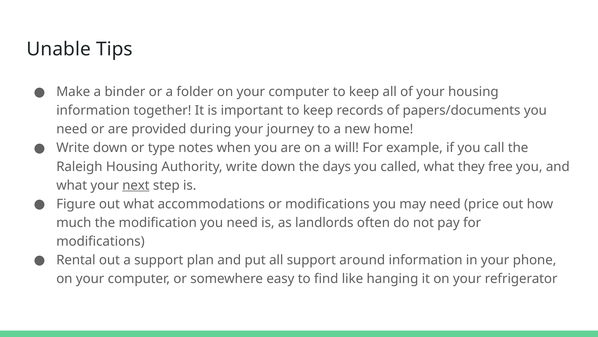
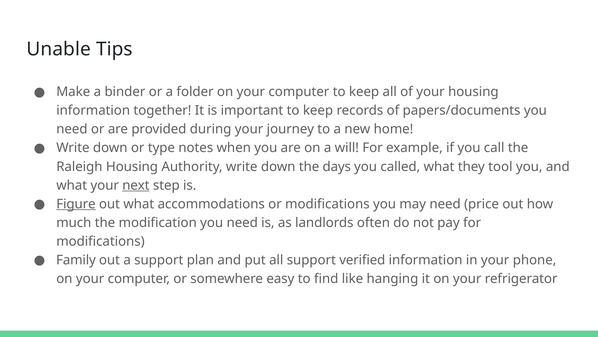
free: free -> tool
Figure underline: none -> present
Rental: Rental -> Family
around: around -> verified
